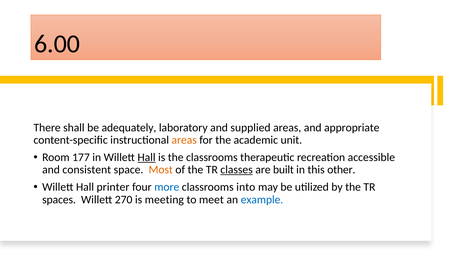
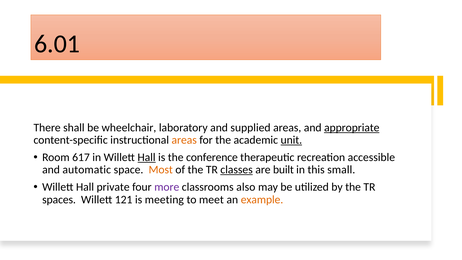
6.00: 6.00 -> 6.01
adequately: adequately -> wheelchair
appropriate underline: none -> present
unit underline: none -> present
177: 177 -> 617
the classrooms: classrooms -> conference
consistent: consistent -> automatic
other: other -> small
printer: printer -> private
more colour: blue -> purple
into: into -> also
270: 270 -> 121
example colour: blue -> orange
